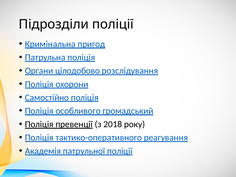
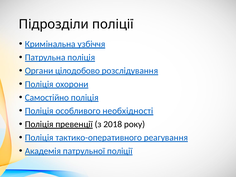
пригод: пригод -> узбіччя
громадський: громадський -> необхідності
